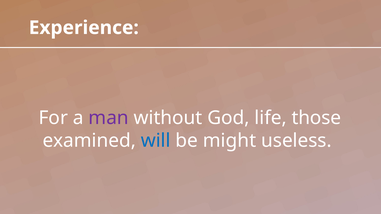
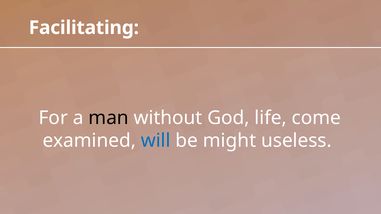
Experience: Experience -> Facilitating
man colour: purple -> black
those: those -> come
